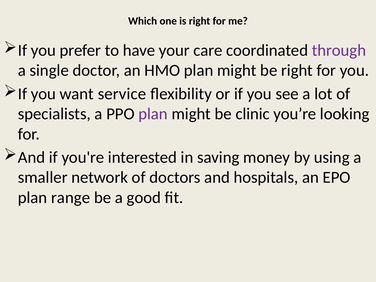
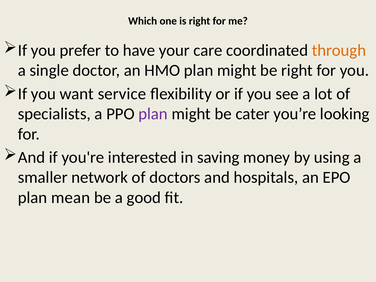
through colour: purple -> orange
clinic: clinic -> cater
range: range -> mean
